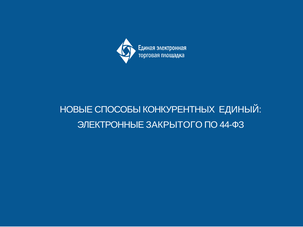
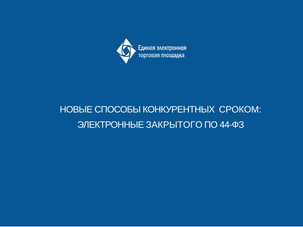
ЕДИНЫЙ: ЕДИНЫЙ -> СРОКОМ
